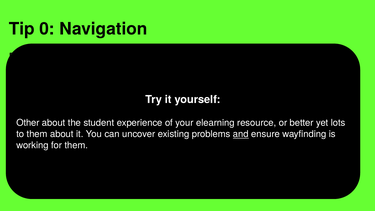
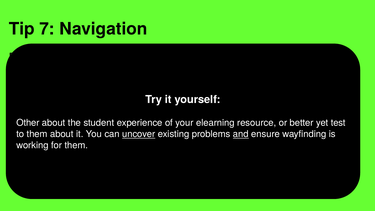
0: 0 -> 7
lots: lots -> test
uncover underline: none -> present
